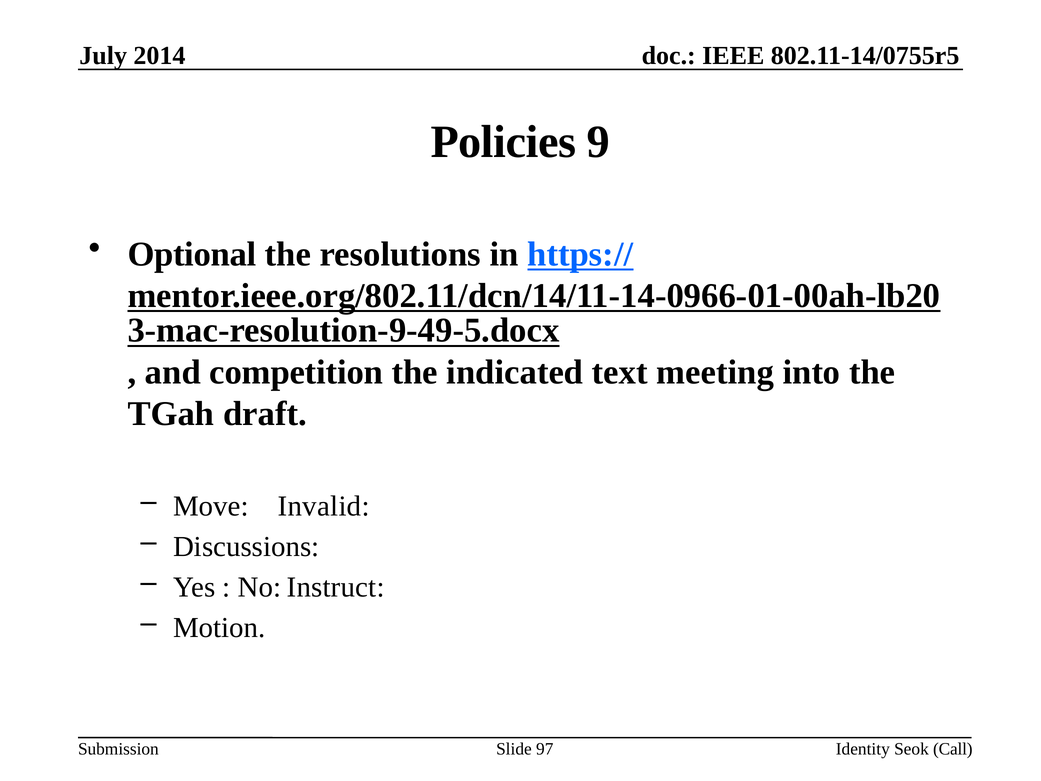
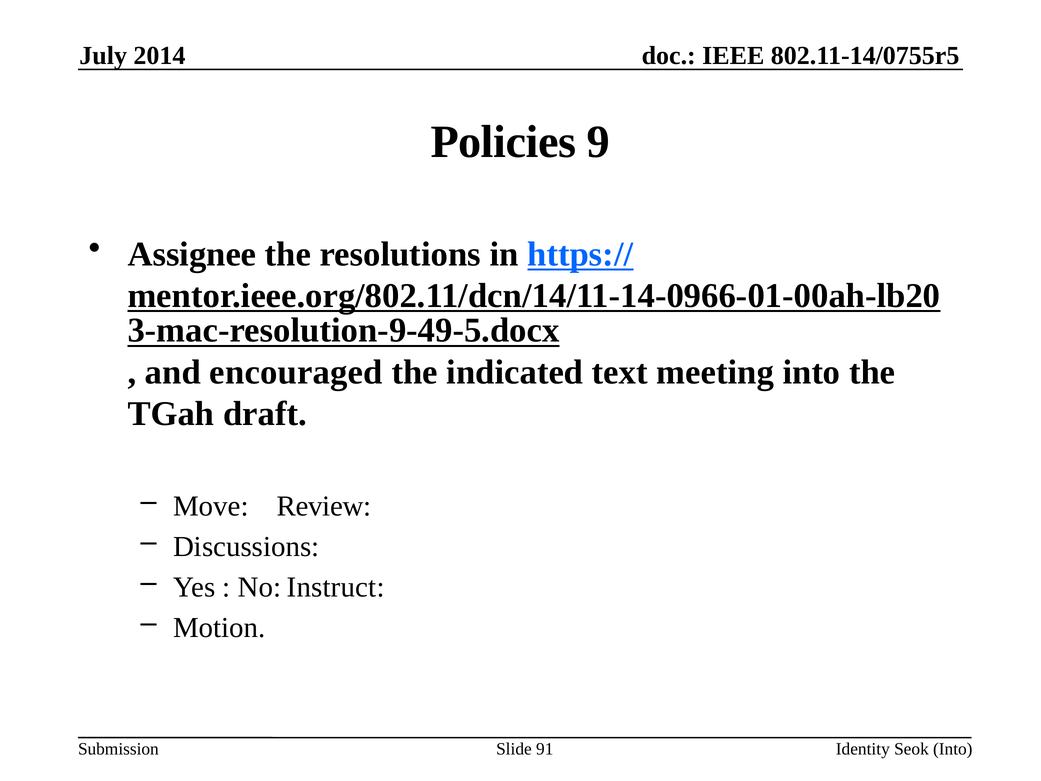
Optional: Optional -> Assignee
competition: competition -> encouraged
Invalid: Invalid -> Review
97: 97 -> 91
Seok Call: Call -> Into
